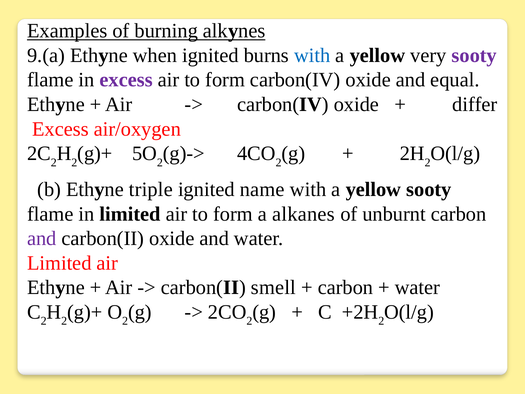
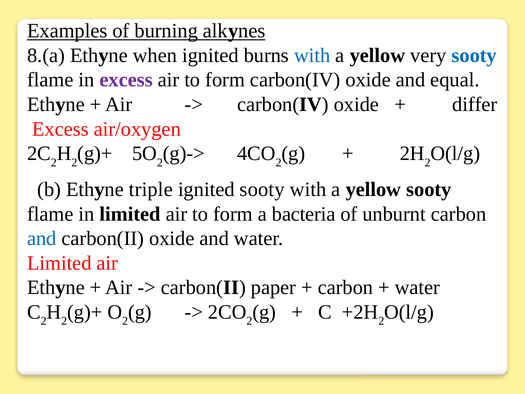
9.(a: 9.(a -> 8.(a
sooty at (474, 55) colour: purple -> blue
ignited name: name -> sooty
alkanes: alkanes -> bacteria
and at (42, 238) colour: purple -> blue
smell: smell -> paper
